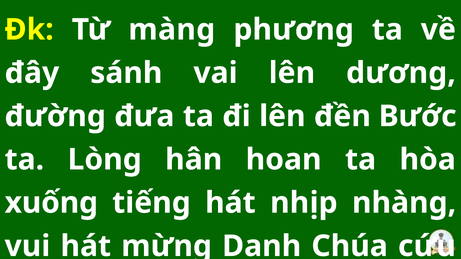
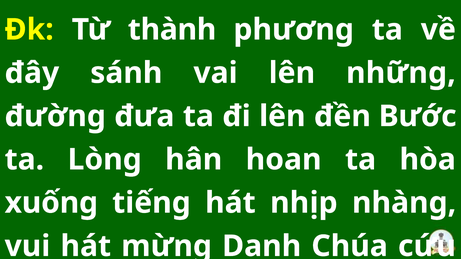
màng: màng -> thành
dương: dương -> những
